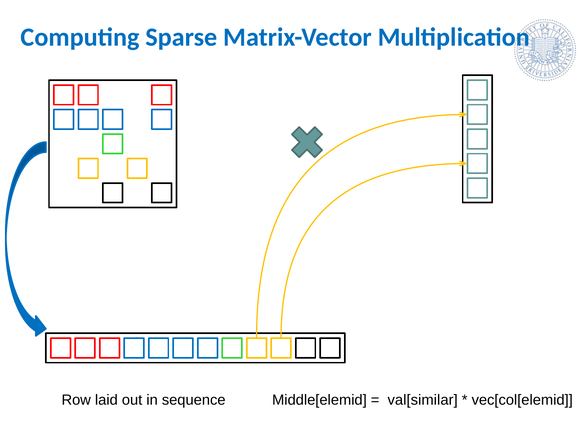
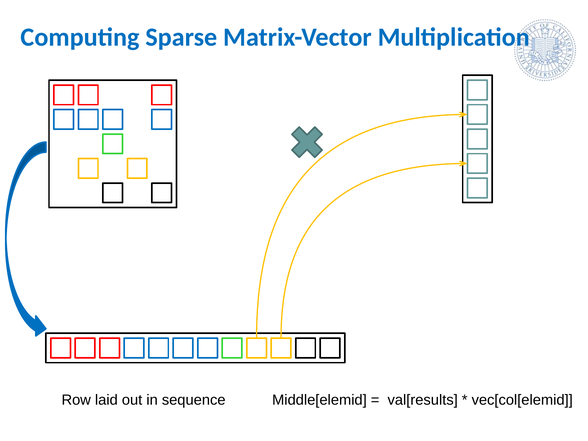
val[similar: val[similar -> val[results
